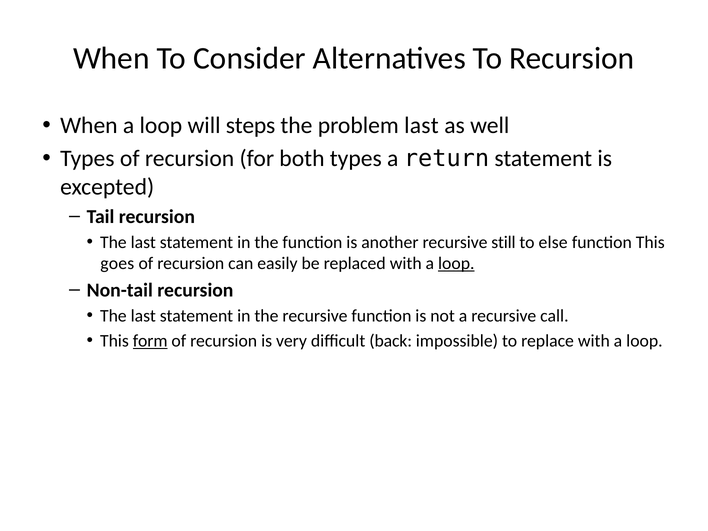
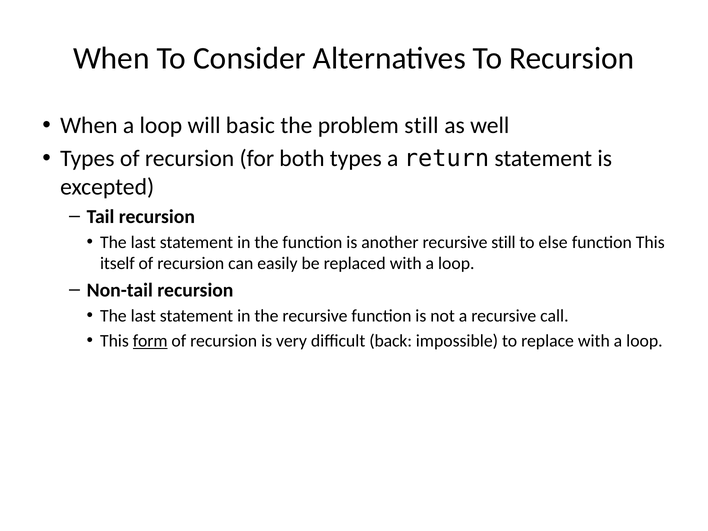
steps: steps -> basic
problem last: last -> still
goes: goes -> itself
loop at (456, 264) underline: present -> none
